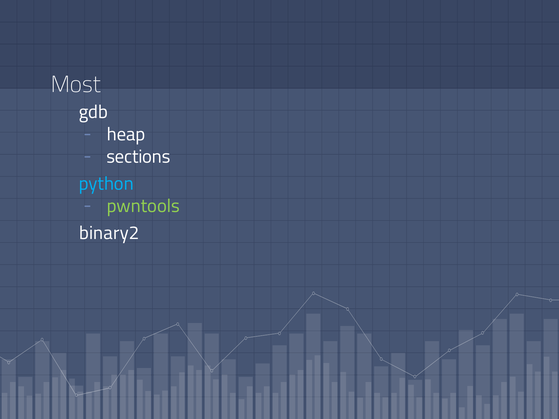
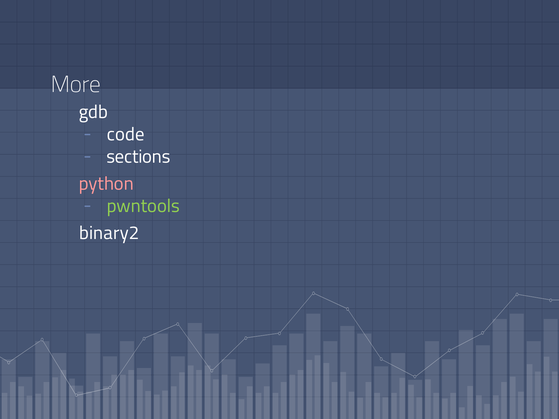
Most: Most -> More
heap: heap -> code
python colour: light blue -> pink
